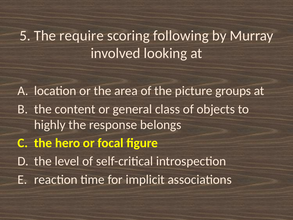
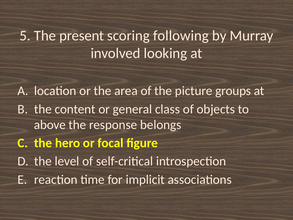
require: require -> present
highly: highly -> above
